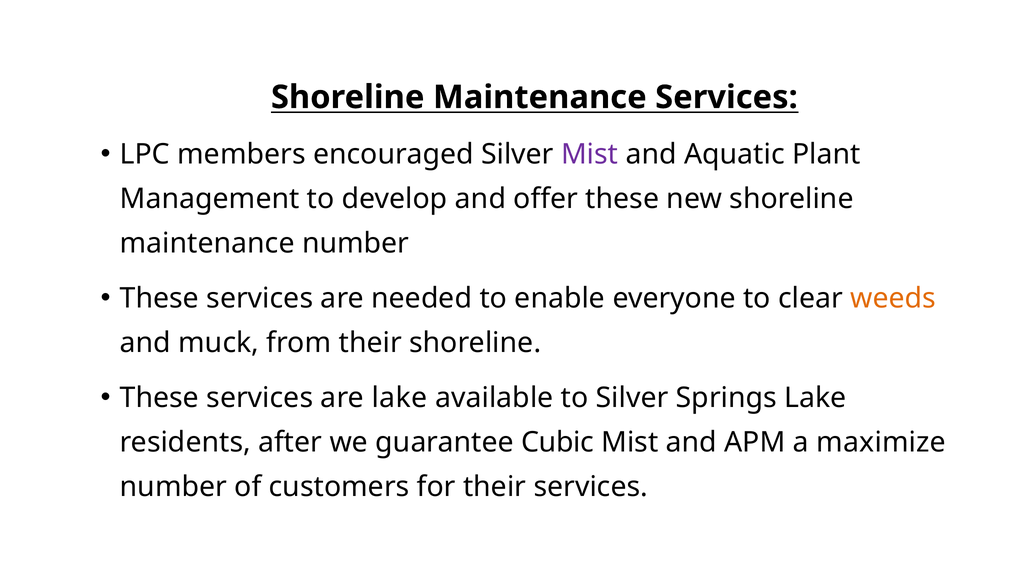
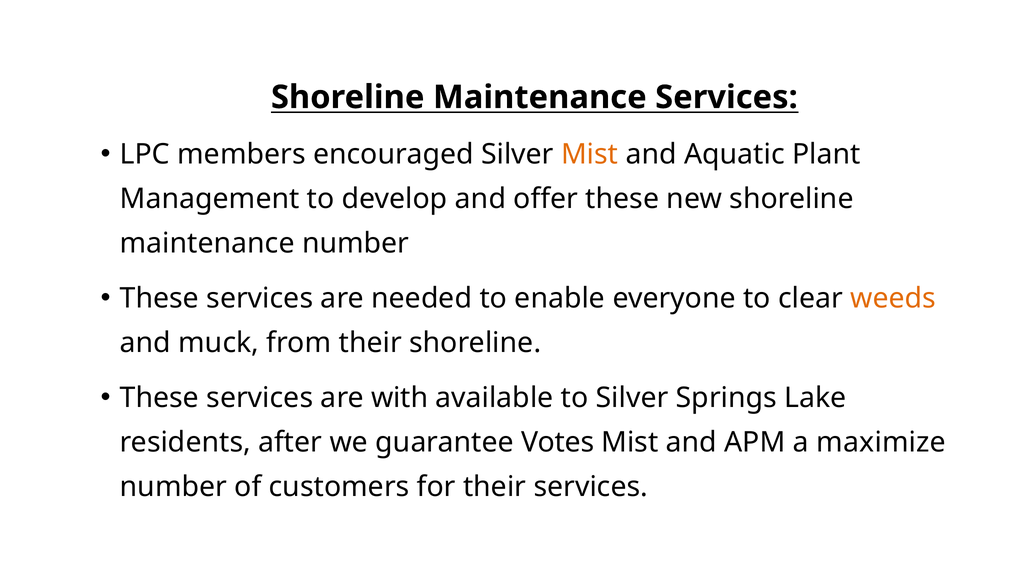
Mist at (590, 154) colour: purple -> orange
are lake: lake -> with
Cubic: Cubic -> Votes
